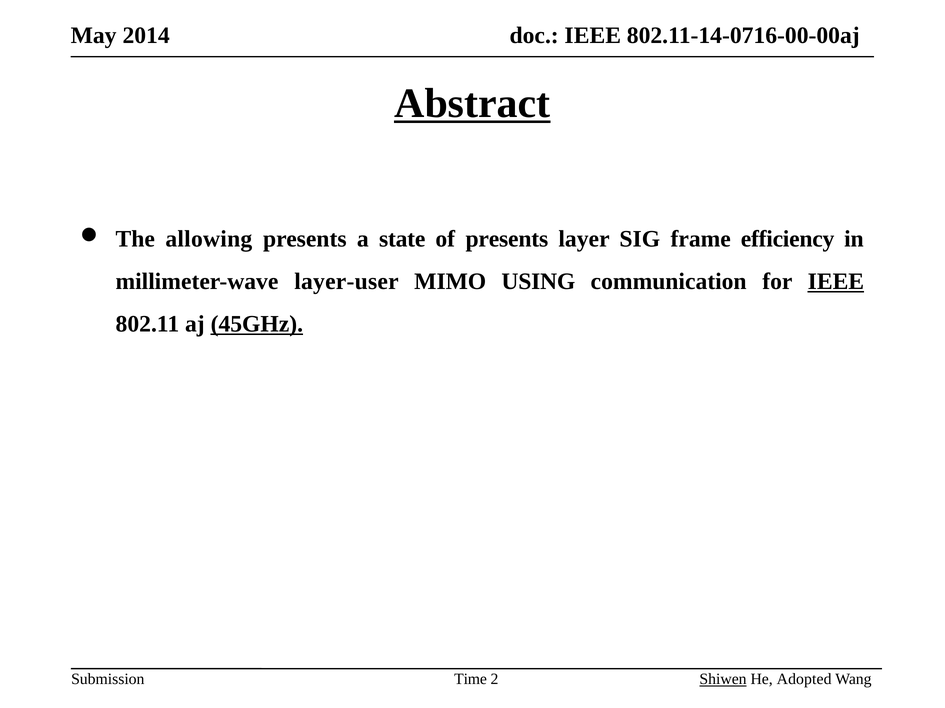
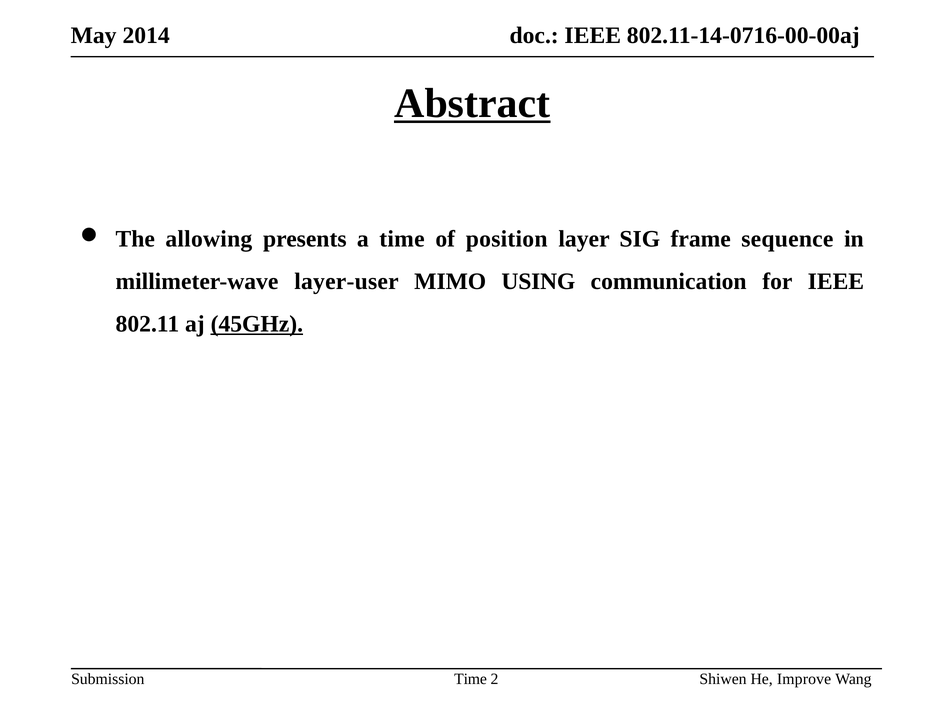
a state: state -> time
of presents: presents -> position
efficiency: efficiency -> sequence
IEEE at (836, 282) underline: present -> none
Shiwen underline: present -> none
Adopted: Adopted -> Improve
